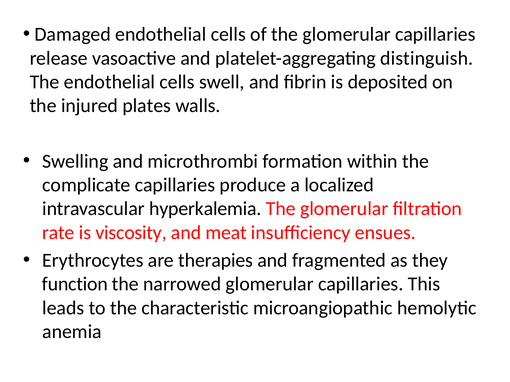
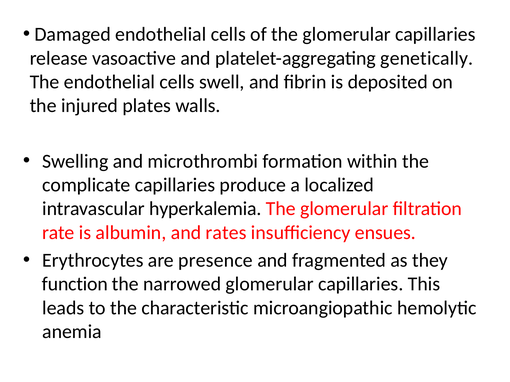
distinguish: distinguish -> genetically
viscosity: viscosity -> albumin
meat: meat -> rates
therapies: therapies -> presence
